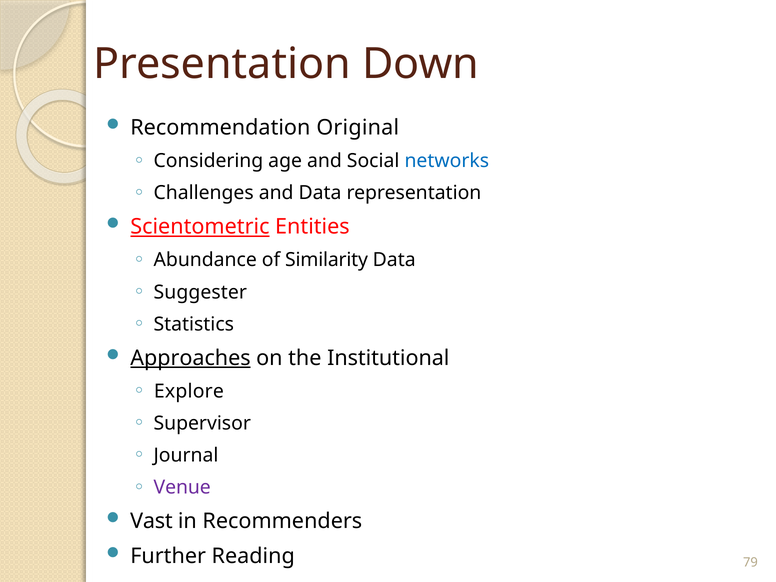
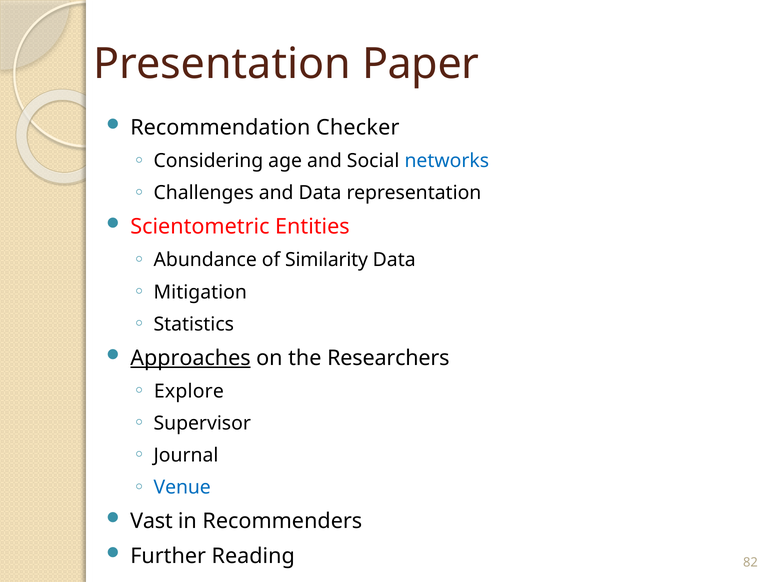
Down: Down -> Paper
Original: Original -> Checker
Scientometric underline: present -> none
Suggester: Suggester -> Mitigation
Institutional: Institutional -> Researchers
Venue colour: purple -> blue
79: 79 -> 82
